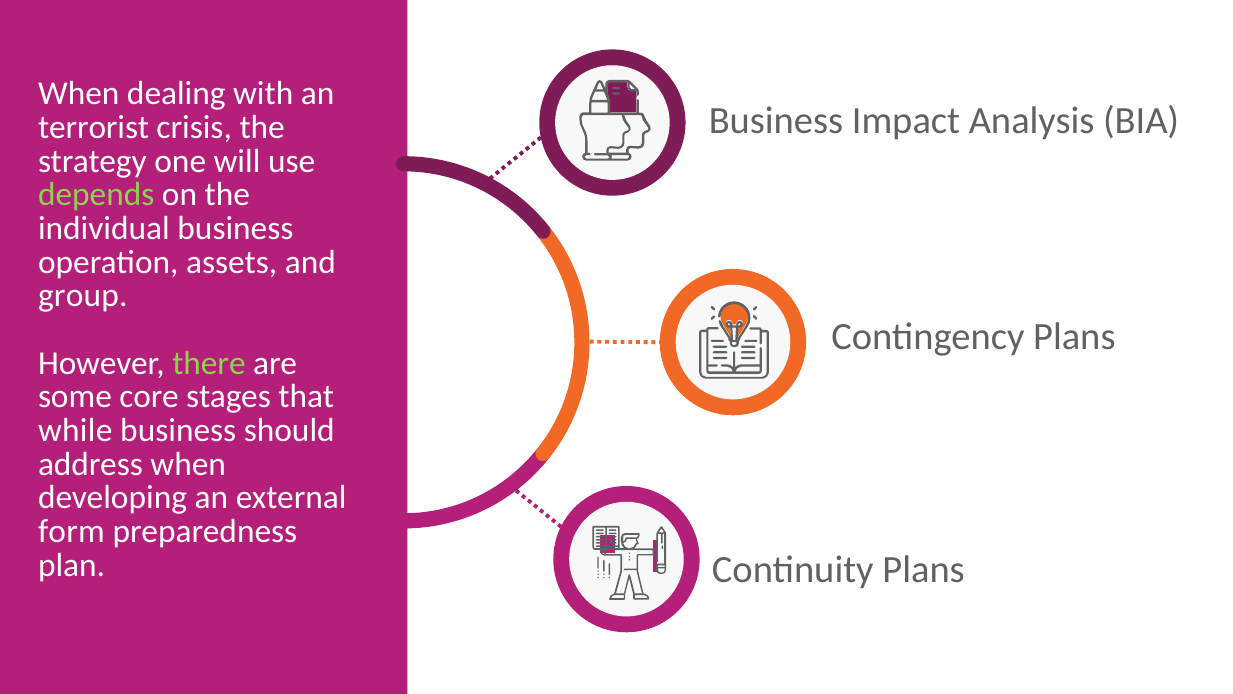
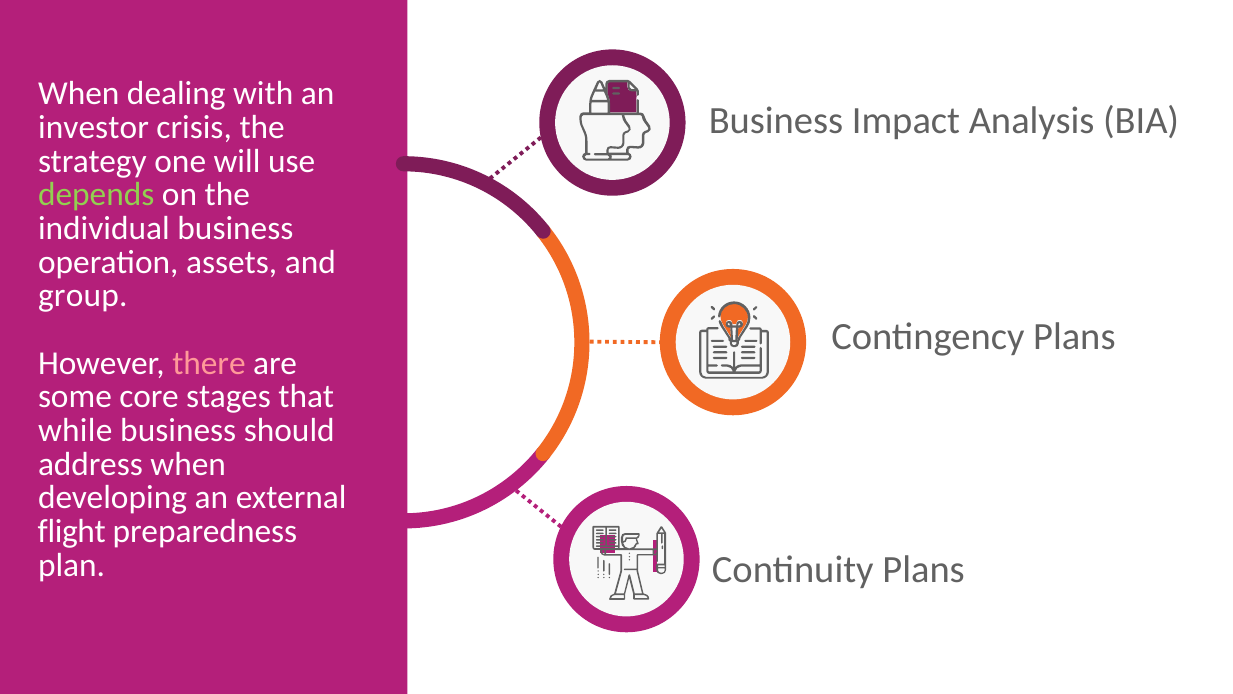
terrorist: terrorist -> investor
there colour: light green -> pink
form: form -> flight
